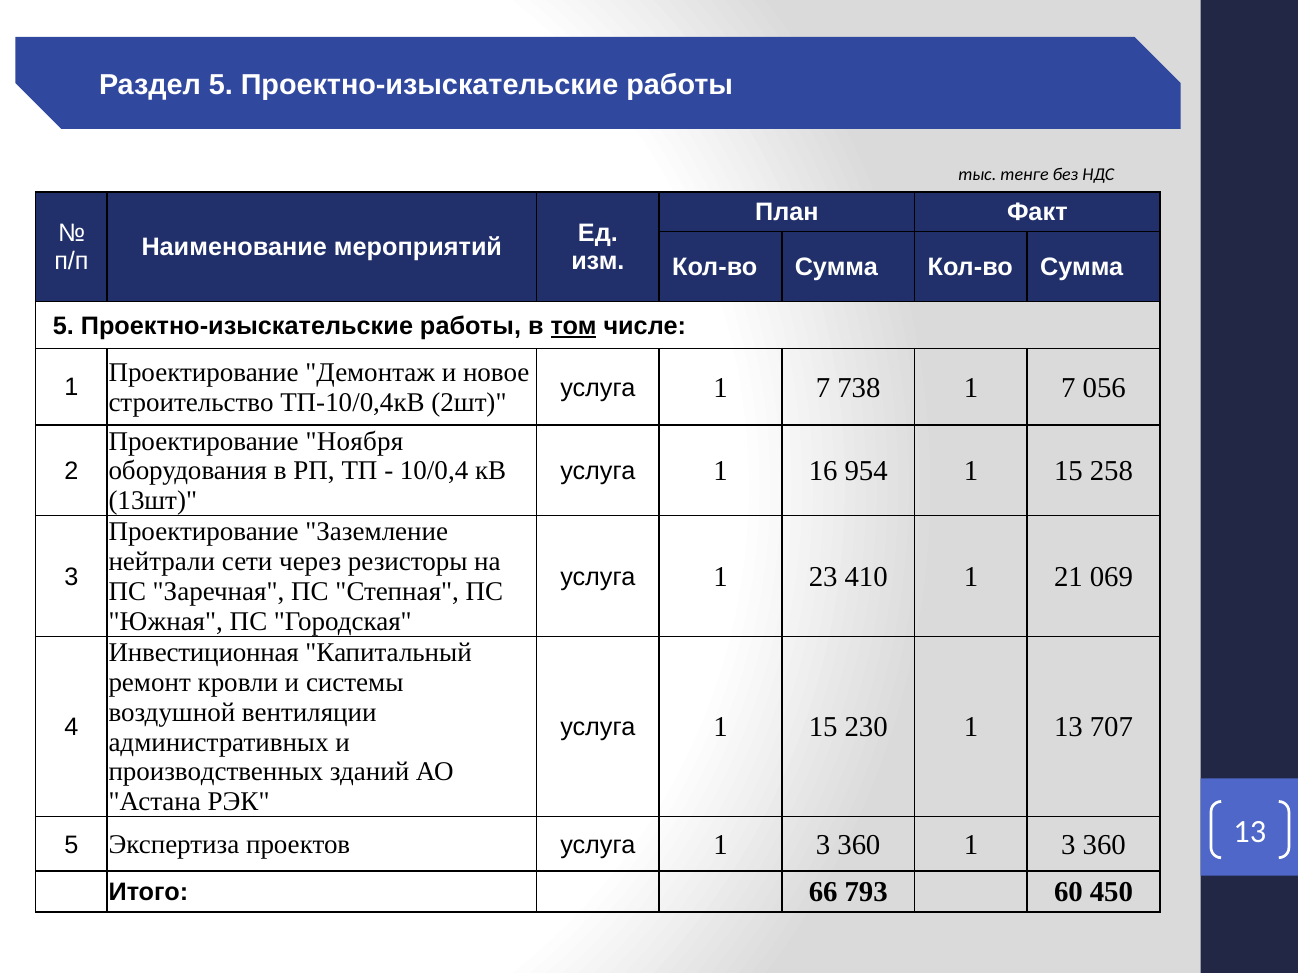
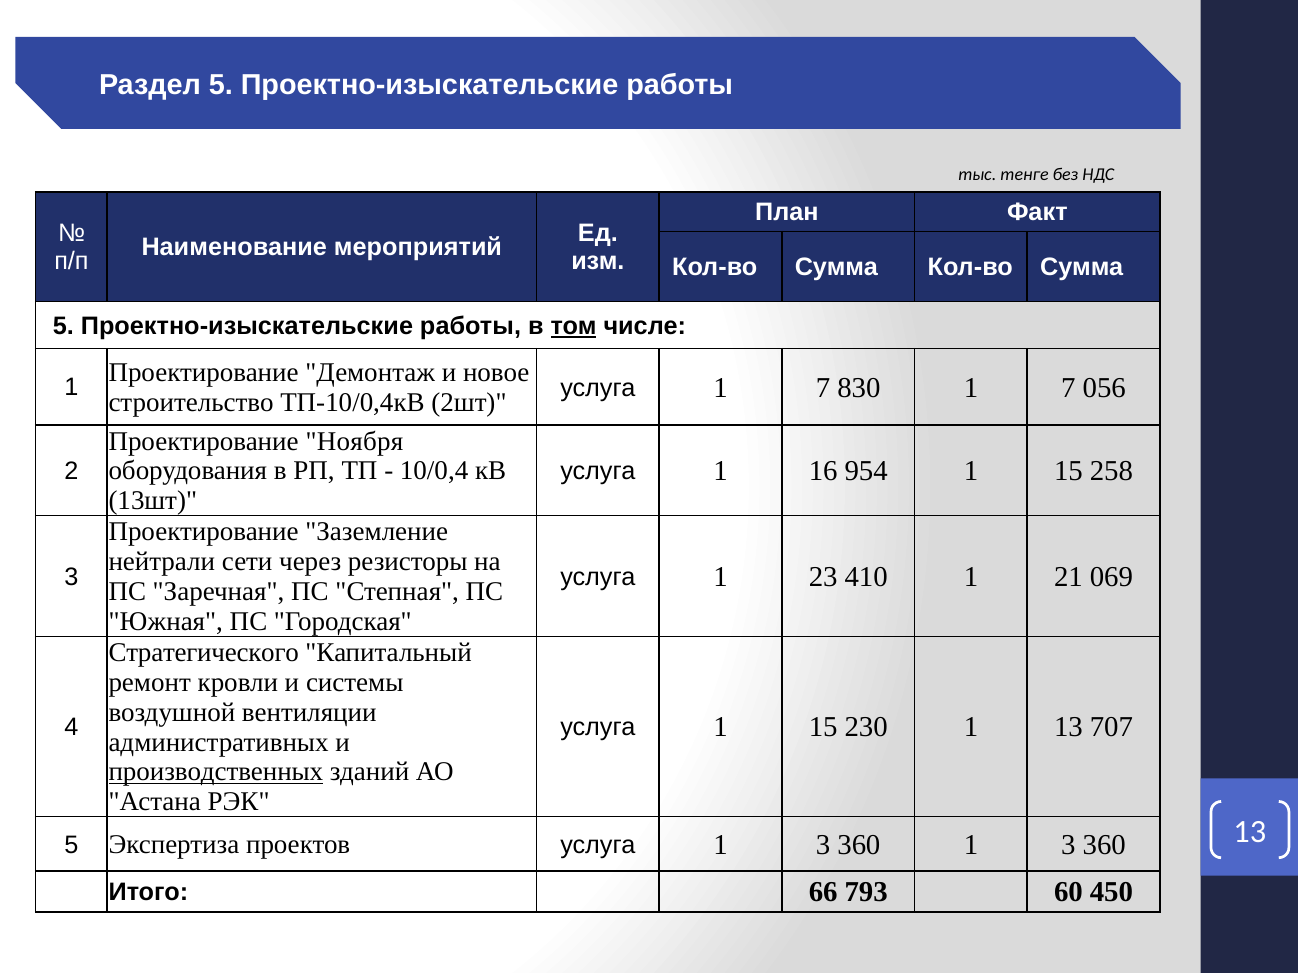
738: 738 -> 830
Инвестиционная: Инвестиционная -> Стратегического
производственных underline: none -> present
